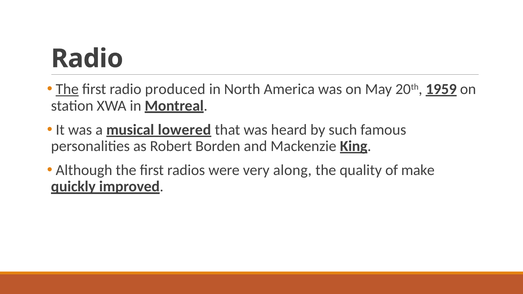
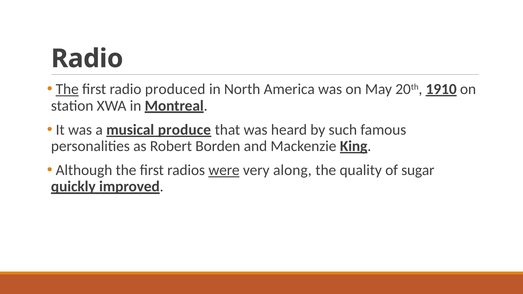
1959: 1959 -> 1910
lowered: lowered -> produce
were underline: none -> present
make: make -> sugar
